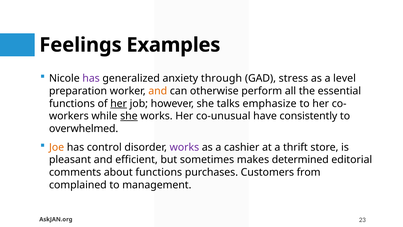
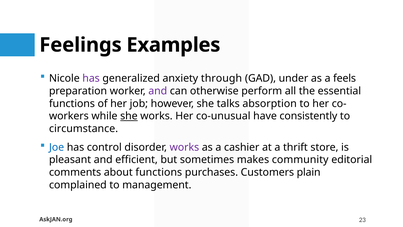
stress: stress -> under
level: level -> feels
and at (158, 91) colour: orange -> purple
her at (119, 103) underline: present -> none
emphasize: emphasize -> absorption
overwhelmed: overwhelmed -> circumstance
Joe colour: orange -> blue
determined: determined -> community
from: from -> plain
